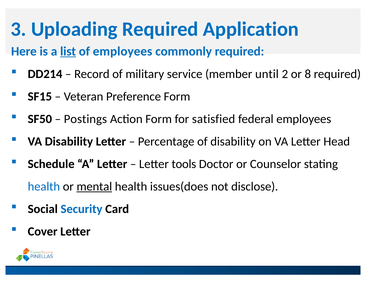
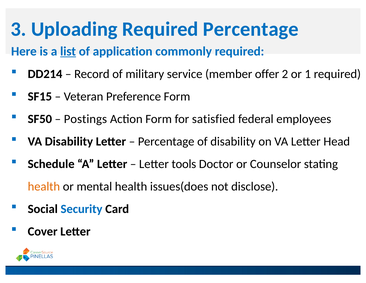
Required Application: Application -> Percentage
of employees: employees -> application
until: until -> offer
8: 8 -> 1
health at (44, 186) colour: blue -> orange
mental underline: present -> none
